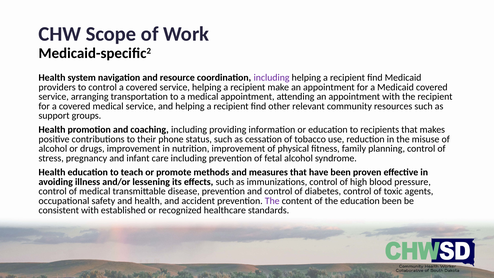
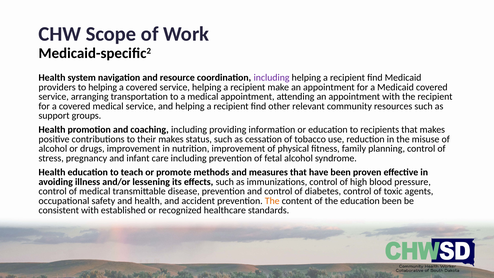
to control: control -> helping
their phone: phone -> makes
The at (272, 201) colour: purple -> orange
